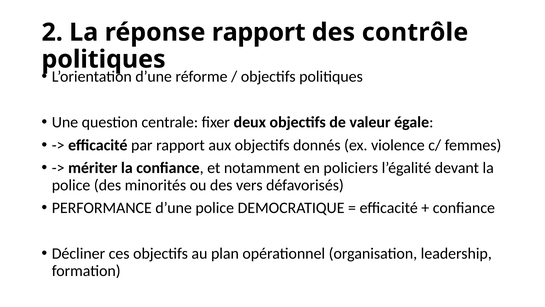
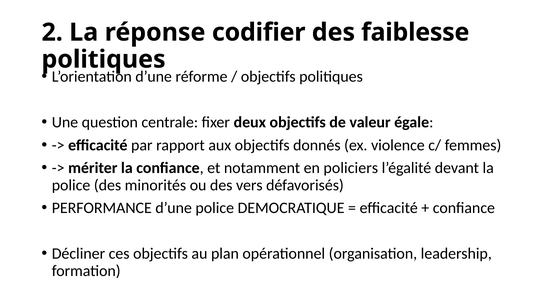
réponse rapport: rapport -> codifier
contrôle: contrôle -> faiblesse
